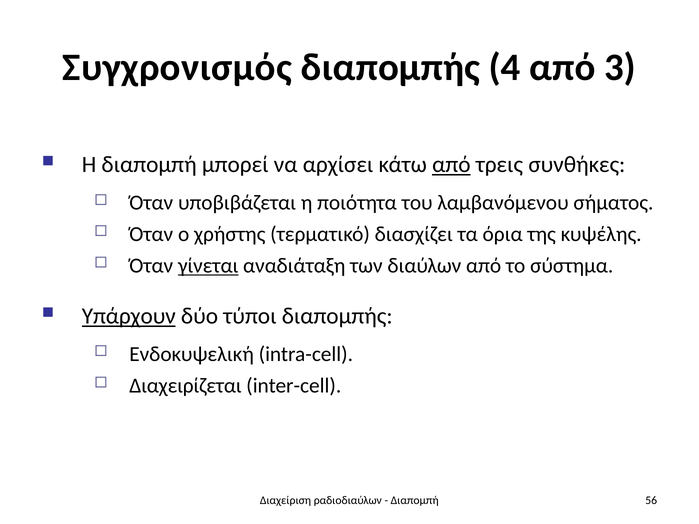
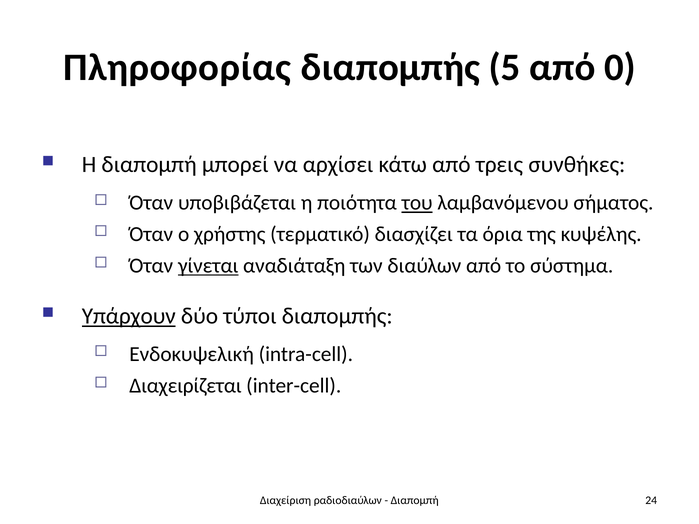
Συγχρονισμός: Συγχρονισμός -> Πληροφορίας
4: 4 -> 5
3: 3 -> 0
από at (451, 165) underline: present -> none
του underline: none -> present
56: 56 -> 24
